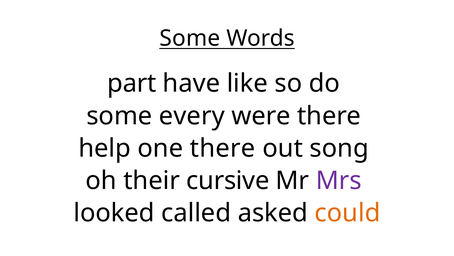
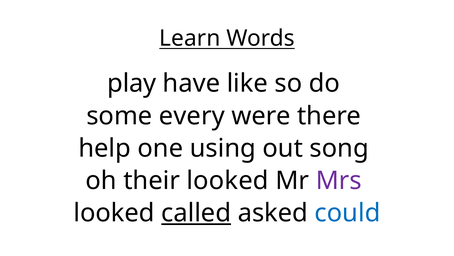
Some at (190, 38): Some -> Learn
part: part -> play
one there: there -> using
their cursive: cursive -> looked
called underline: none -> present
could colour: orange -> blue
